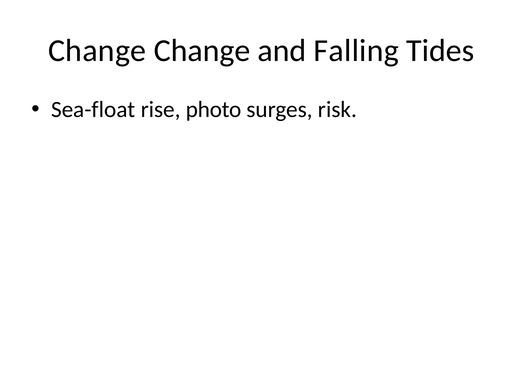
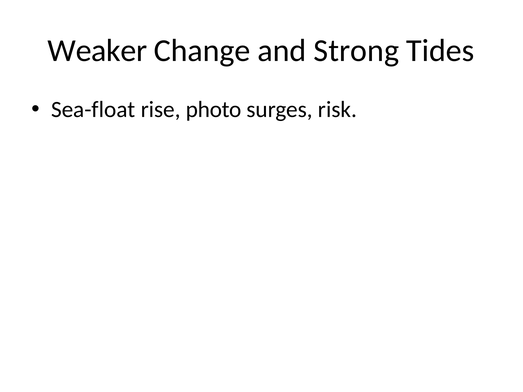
Change at (97, 51): Change -> Weaker
Falling: Falling -> Strong
